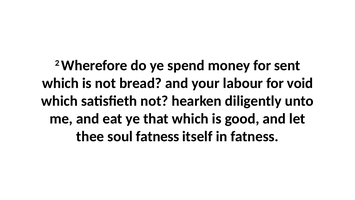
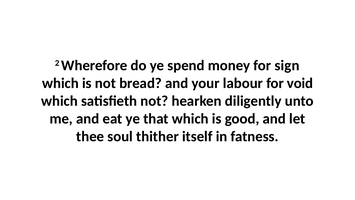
sent: sent -> sign
soul fatness: fatness -> thither
